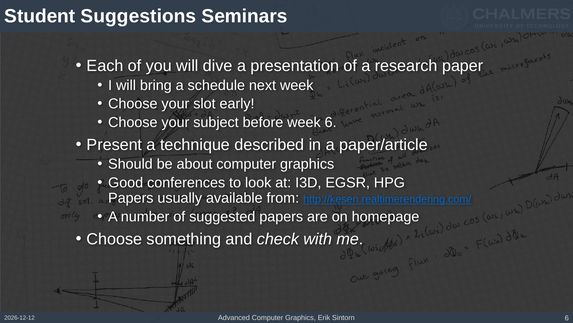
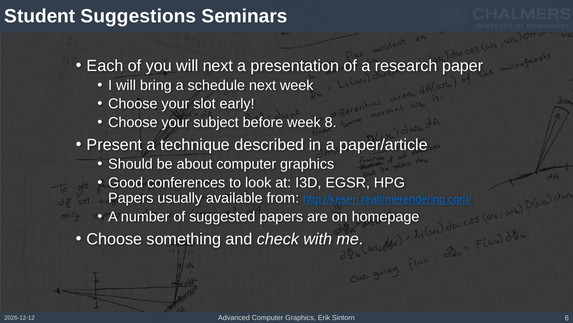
will dive: dive -> next
week 6: 6 -> 8
